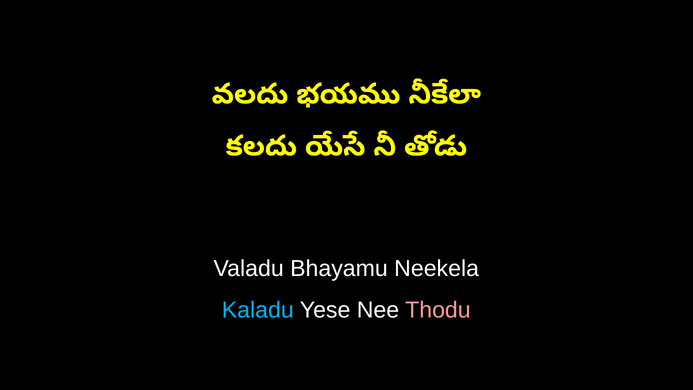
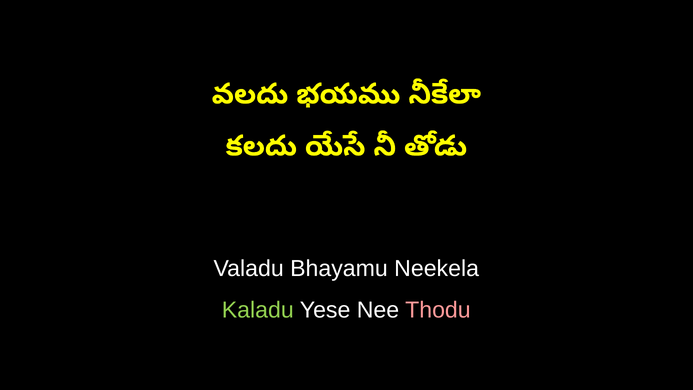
Kaladu colour: light blue -> light green
